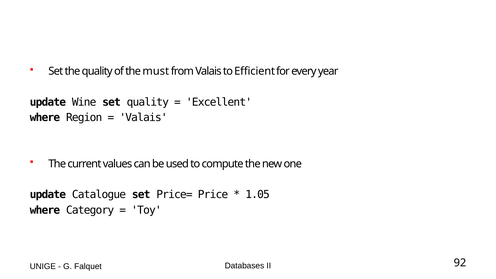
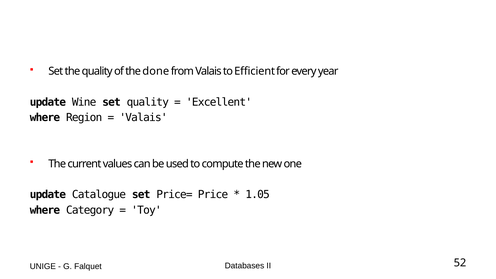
must: must -> done
92: 92 -> 52
